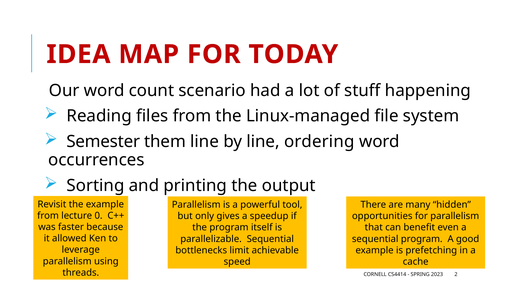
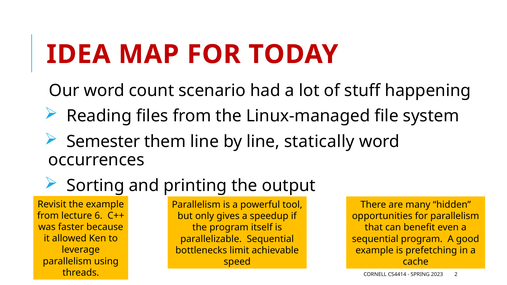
ordering: ordering -> statically
0: 0 -> 6
